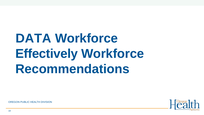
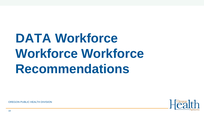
Effectively at (47, 54): Effectively -> Workforce
